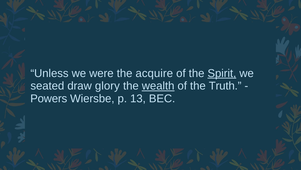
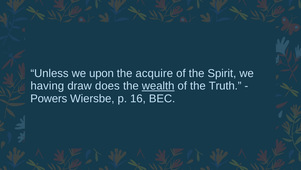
were: were -> upon
Spirit underline: present -> none
seated: seated -> having
glory: glory -> does
13: 13 -> 16
